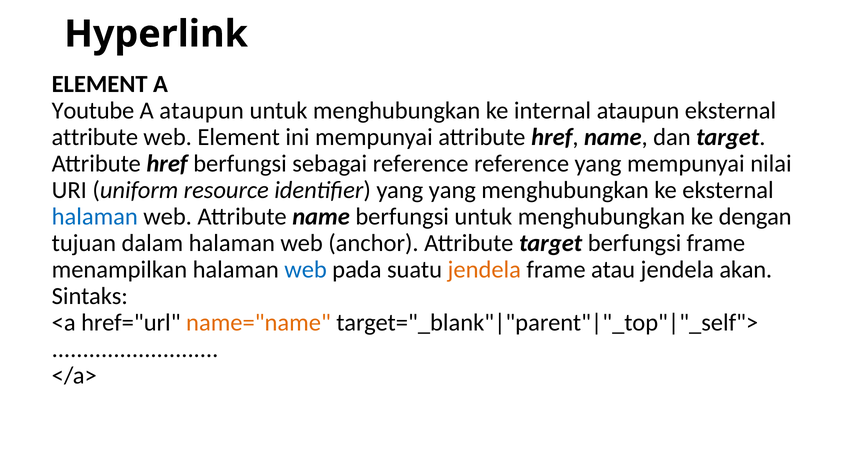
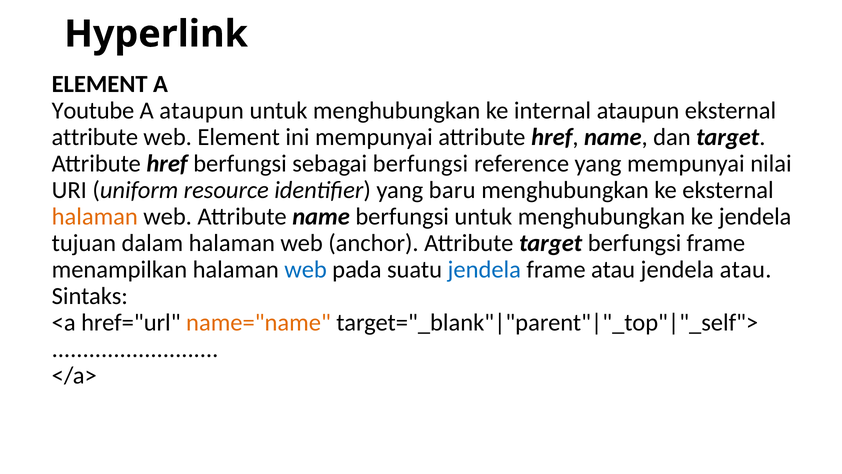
sebagai reference: reference -> berfungsi
yang yang: yang -> baru
halaman at (95, 216) colour: blue -> orange
ke dengan: dengan -> jendela
jendela at (484, 269) colour: orange -> blue
jendela akan: akan -> atau
